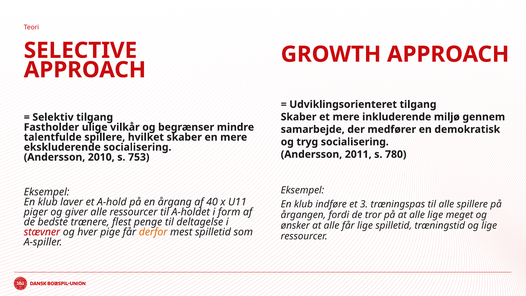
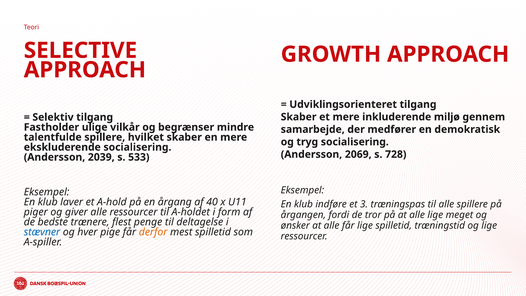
2011: 2011 -> 2069
780: 780 -> 728
2010: 2010 -> 2039
753: 753 -> 533
stævner colour: red -> blue
